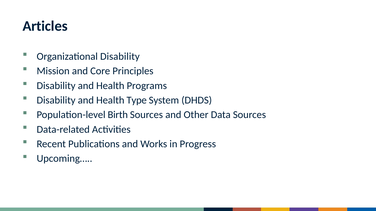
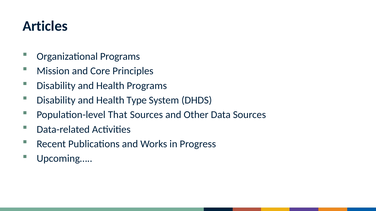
Organizational Disability: Disability -> Programs
Birth: Birth -> That
